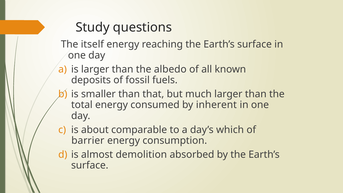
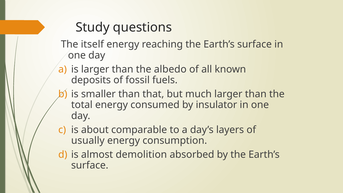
inherent: inherent -> insulator
which: which -> layers
barrier: barrier -> usually
